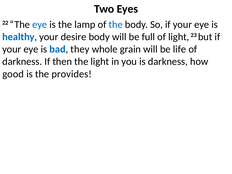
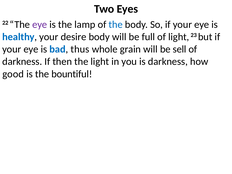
eye at (40, 24) colour: blue -> purple
they: they -> thus
life: life -> sell
provides: provides -> bountiful
